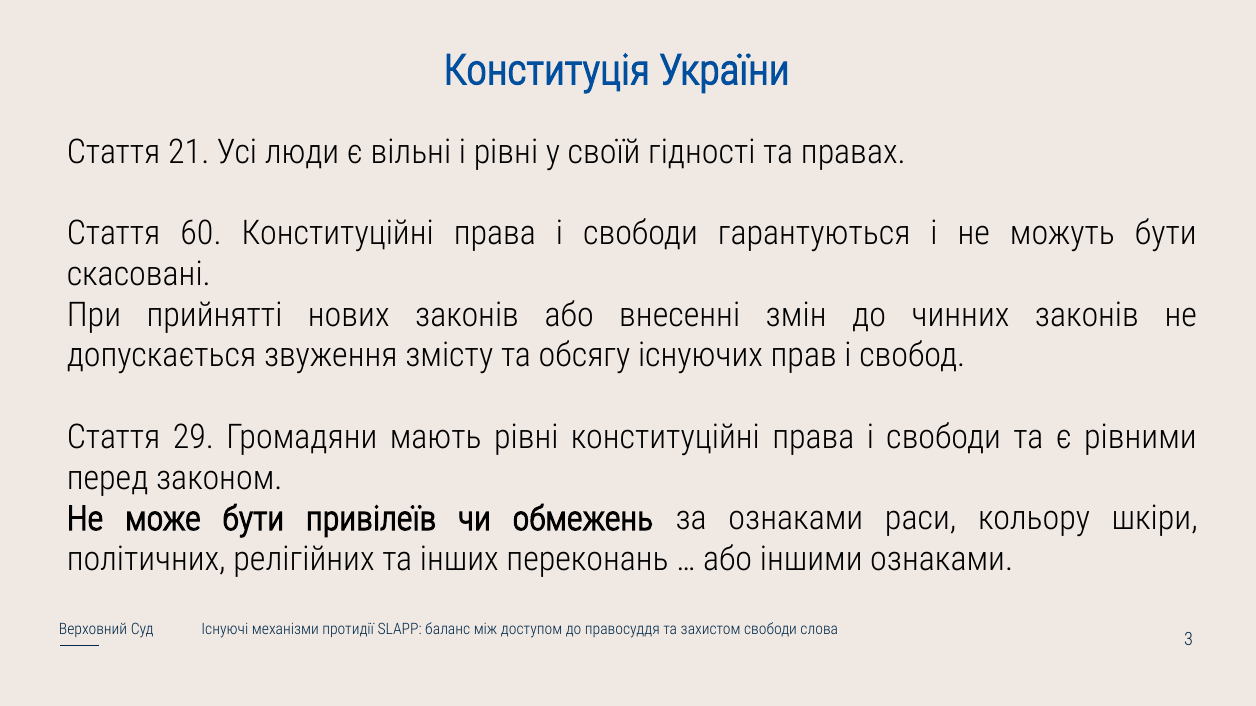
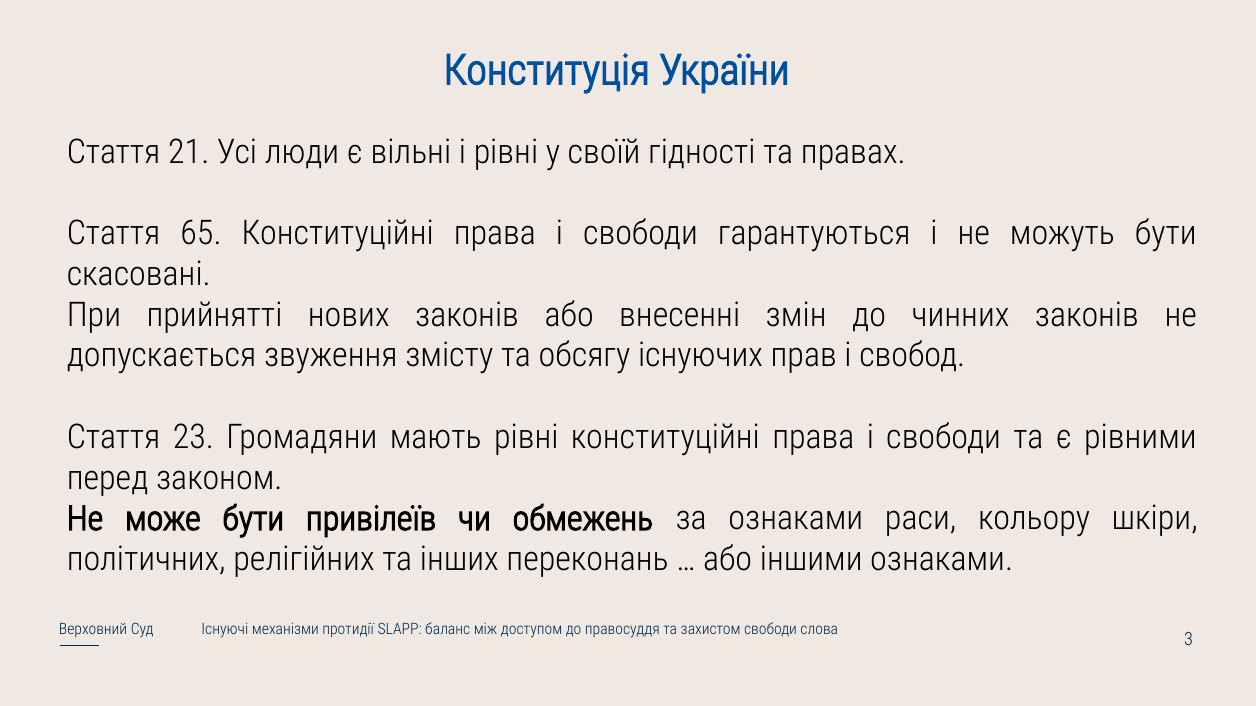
60: 60 -> 65
29: 29 -> 23
